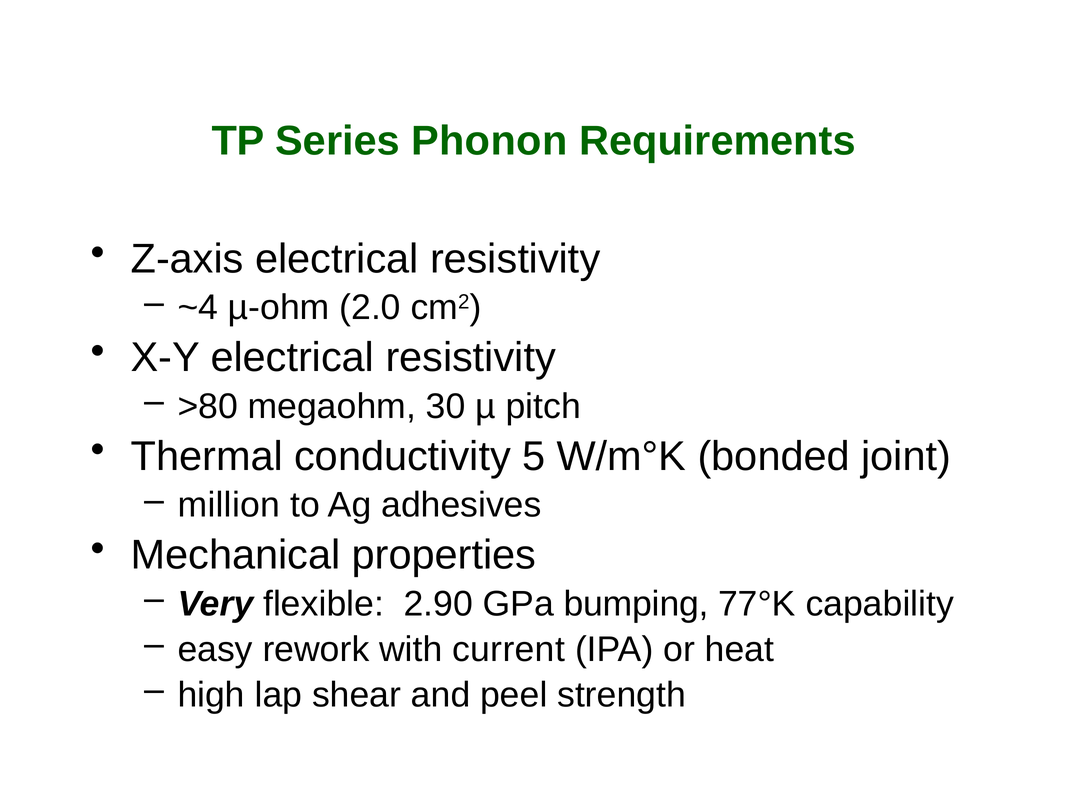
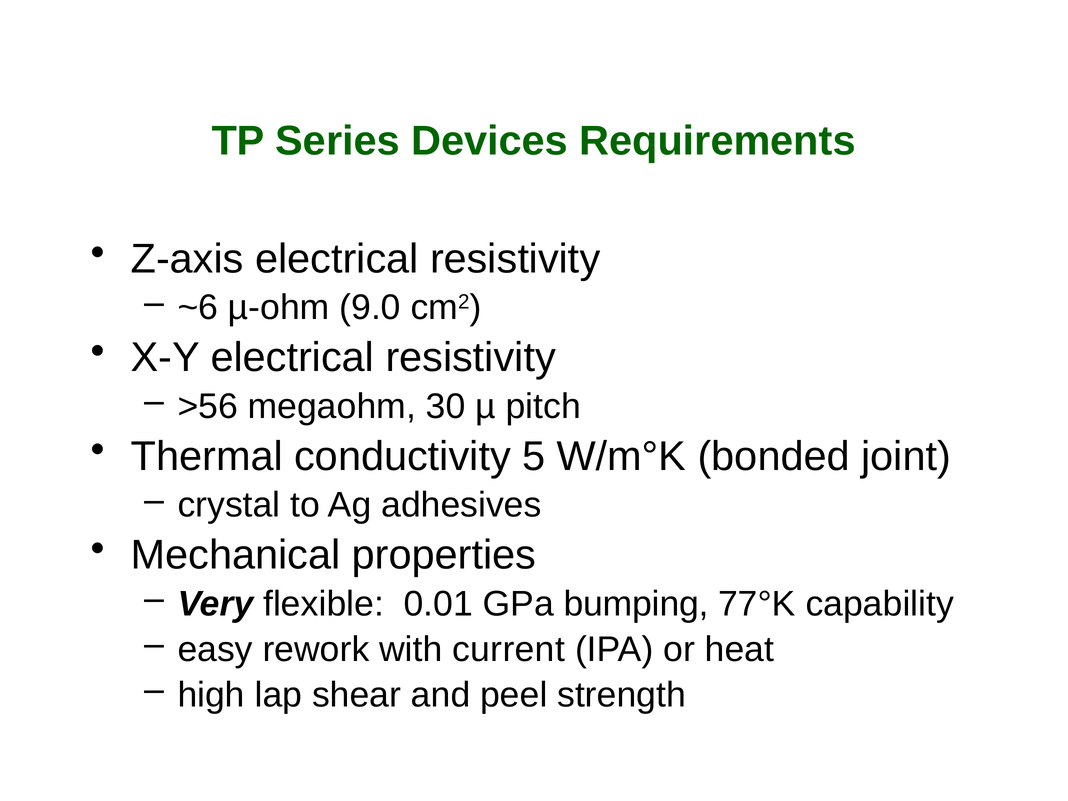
Phonon: Phonon -> Devices
~4: ~4 -> ~6
2.0: 2.0 -> 9.0
>80: >80 -> >56
million: million -> crystal
2.90: 2.90 -> 0.01
